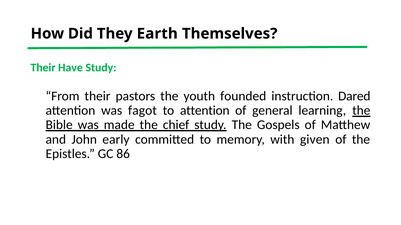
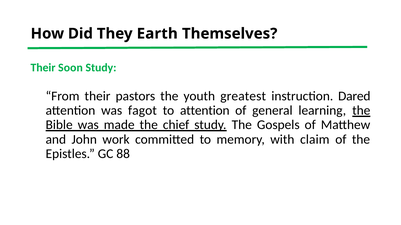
Have: Have -> Soon
founded: founded -> greatest
early: early -> work
given: given -> claim
86: 86 -> 88
